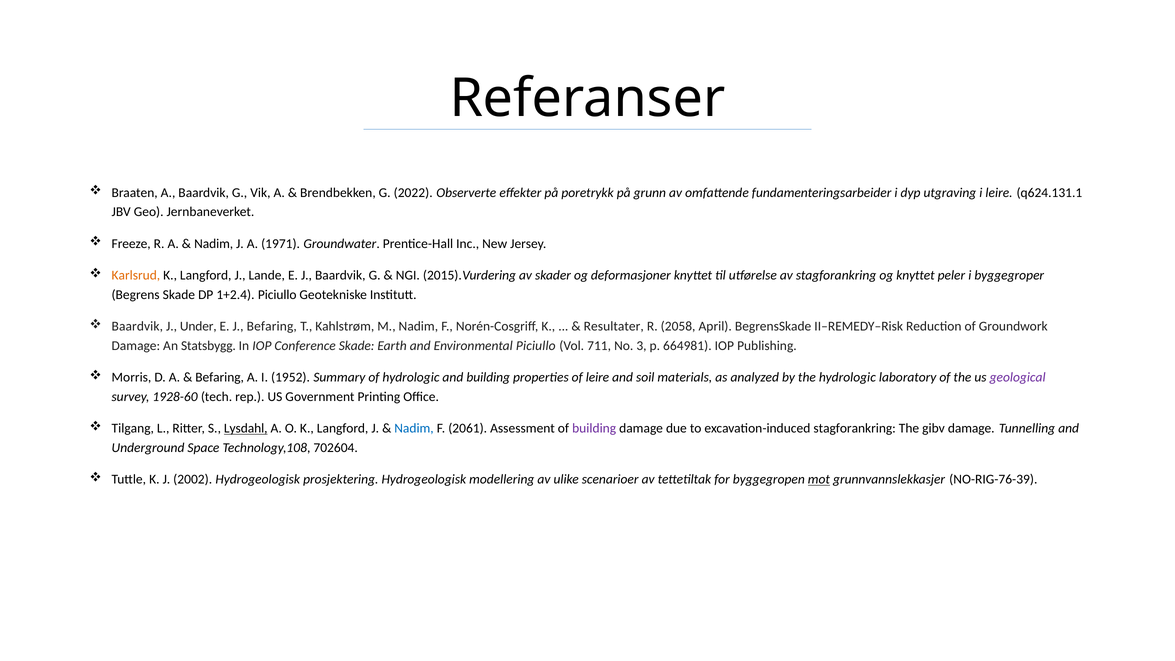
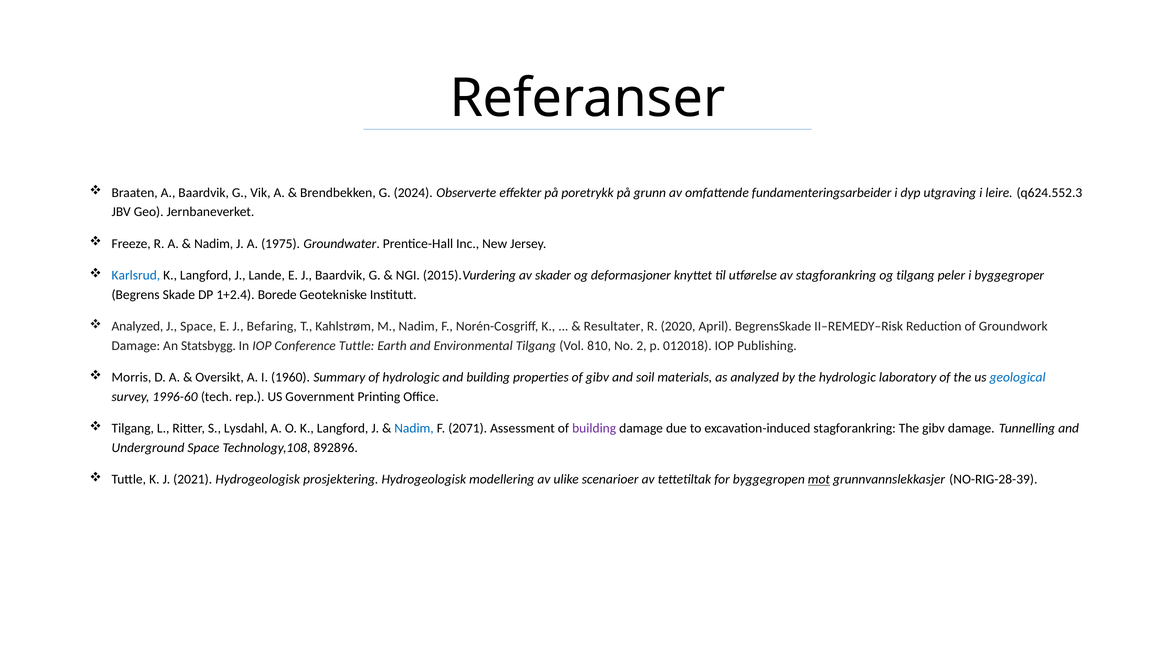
2022: 2022 -> 2024
q624.131.1: q624.131.1 -> q624.552.3
1971: 1971 -> 1975
Karlsrud colour: orange -> blue
og knyttet: knyttet -> tilgang
1+2.4 Piciullo: Piciullo -> Borede
Baardvik at (137, 326): Baardvik -> Analyzed
J Under: Under -> Space
2058: 2058 -> 2020
Conference Skade: Skade -> Tuttle
Environmental Piciullo: Piciullo -> Tilgang
711: 711 -> 810
3: 3 -> 2
664981: 664981 -> 012018
Befaring at (220, 377): Befaring -> Oversikt
1952: 1952 -> 1960
of leire: leire -> gibv
geological colour: purple -> blue
1928-60: 1928-60 -> 1996-60
Lysdahl underline: present -> none
2061: 2061 -> 2071
702604: 702604 -> 892896
2002: 2002 -> 2021
NO-RIG-76-39: NO-RIG-76-39 -> NO-RIG-28-39
